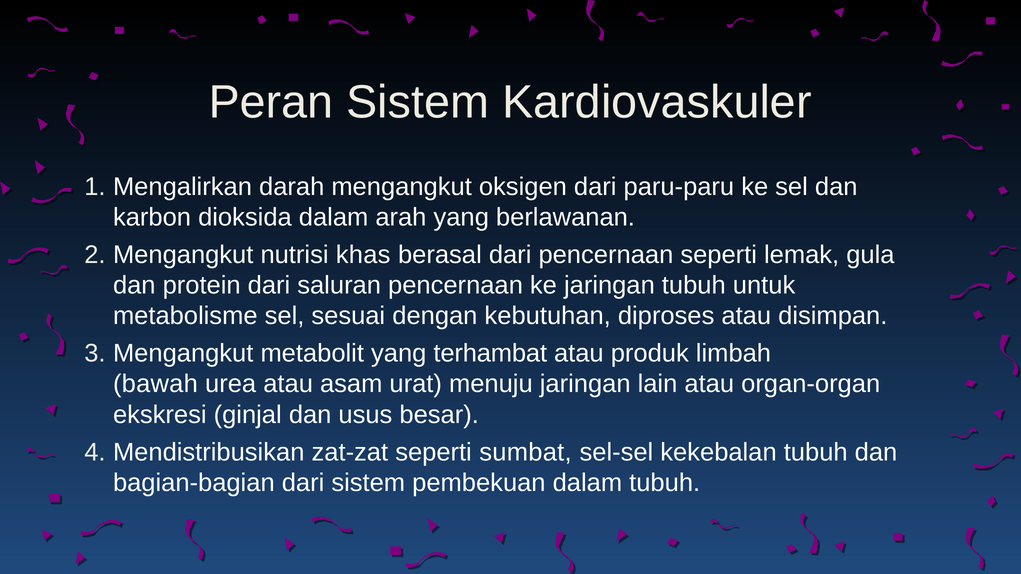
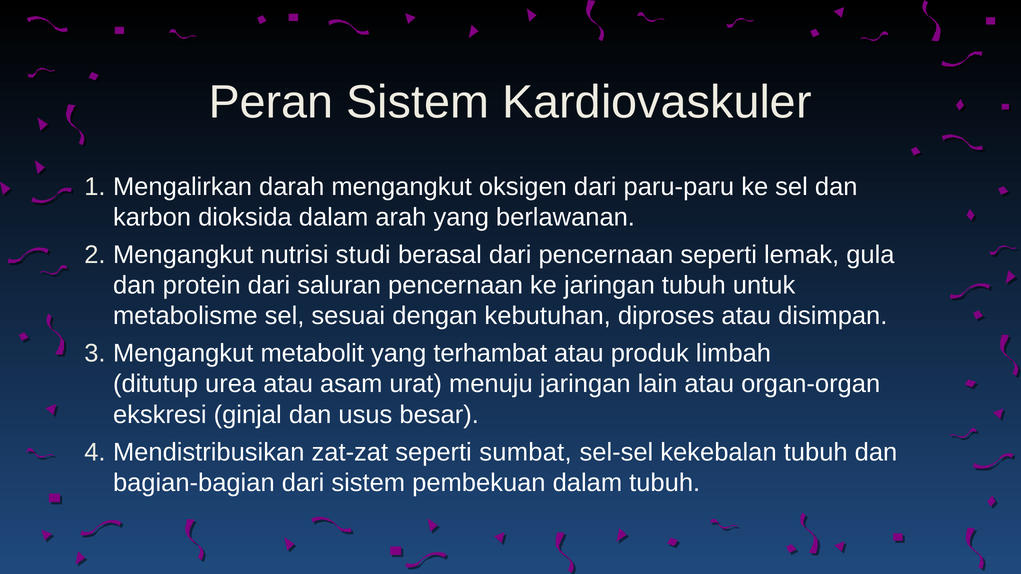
khas: khas -> studi
bawah: bawah -> ditutup
